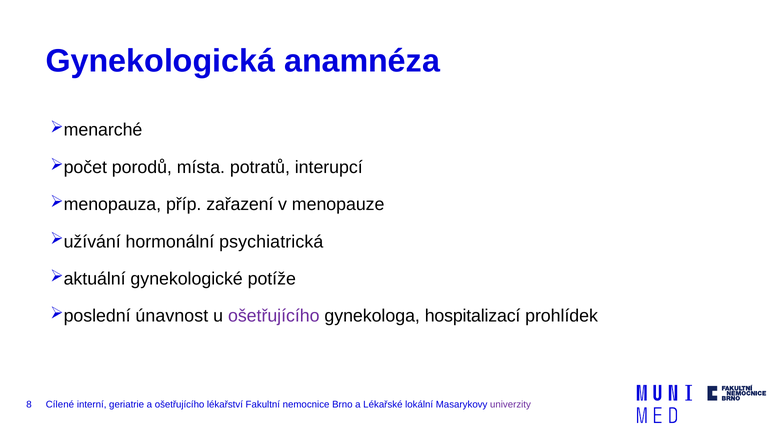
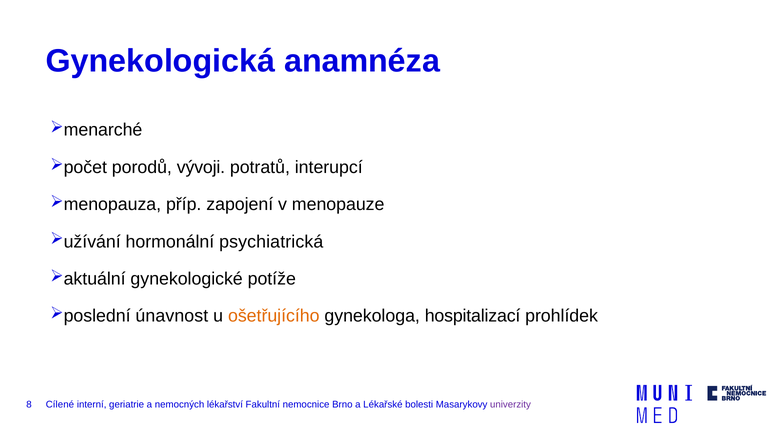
místa: místa -> vývoji
zařazení: zařazení -> zapojení
ošetřujícího at (274, 316) colour: purple -> orange
a ošetřujícího: ošetřujícího -> nemocných
lokální: lokální -> bolesti
